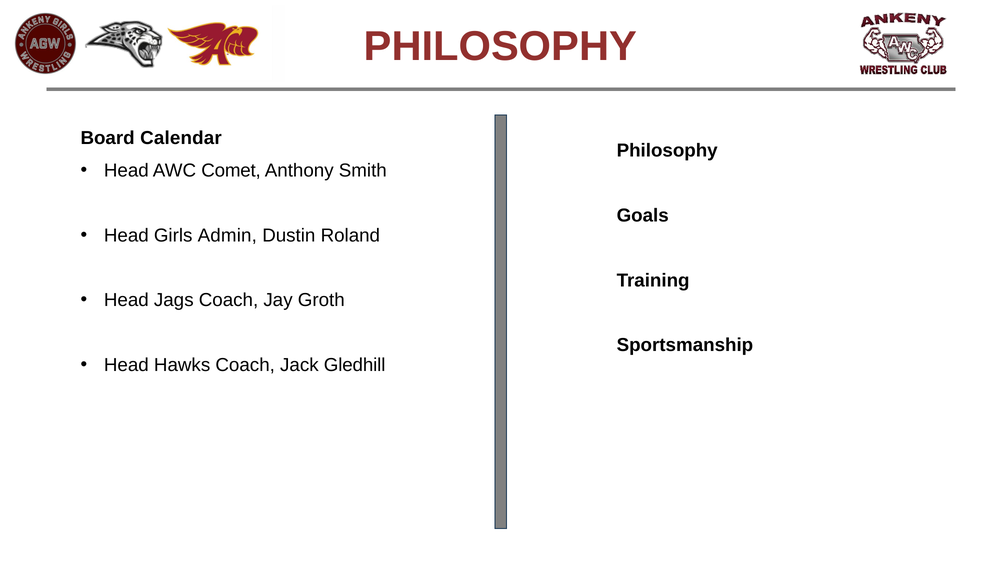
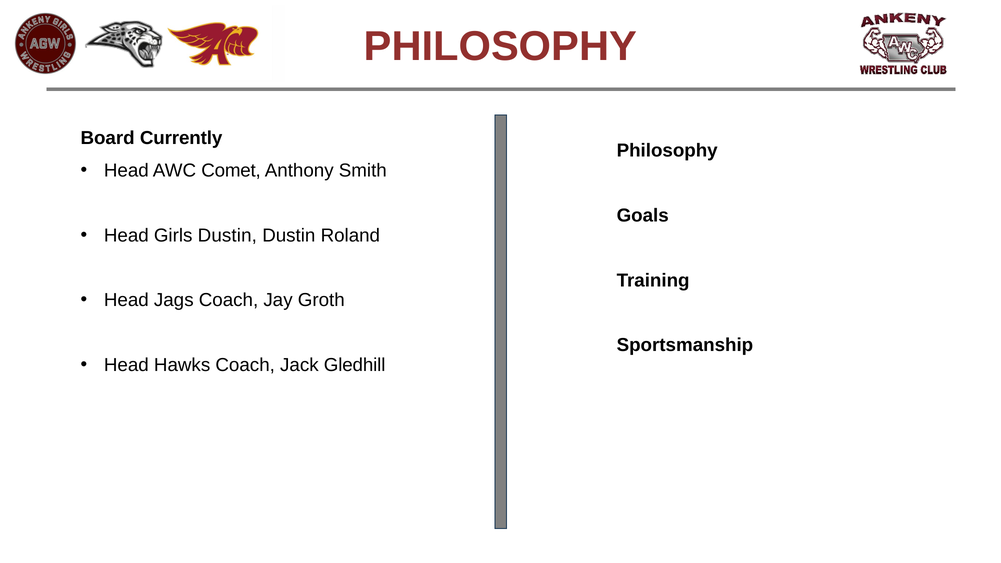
Calendar: Calendar -> Currently
Girls Admin: Admin -> Dustin
